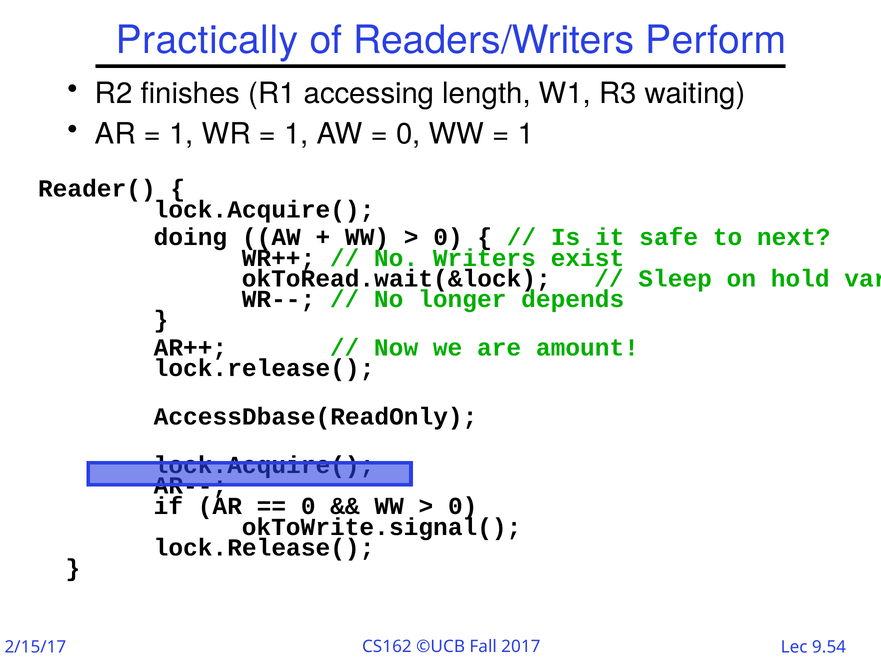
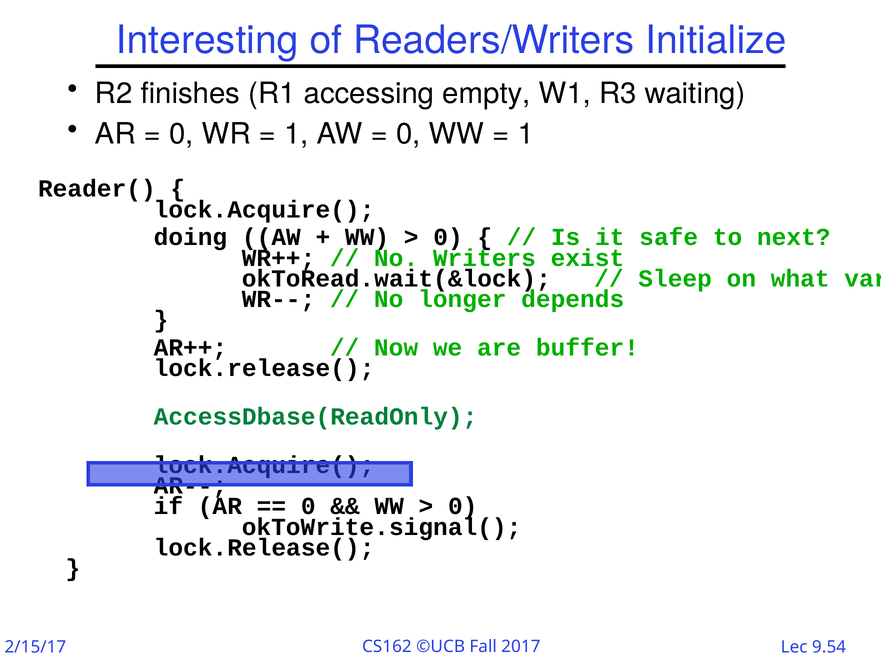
Practically: Practically -> Interesting
Perform: Perform -> Initialize
length: length -> empty
1 at (181, 134): 1 -> 0
hold: hold -> what
amount: amount -> buffer
AccessDbase(ReadOnly colour: black -> green
